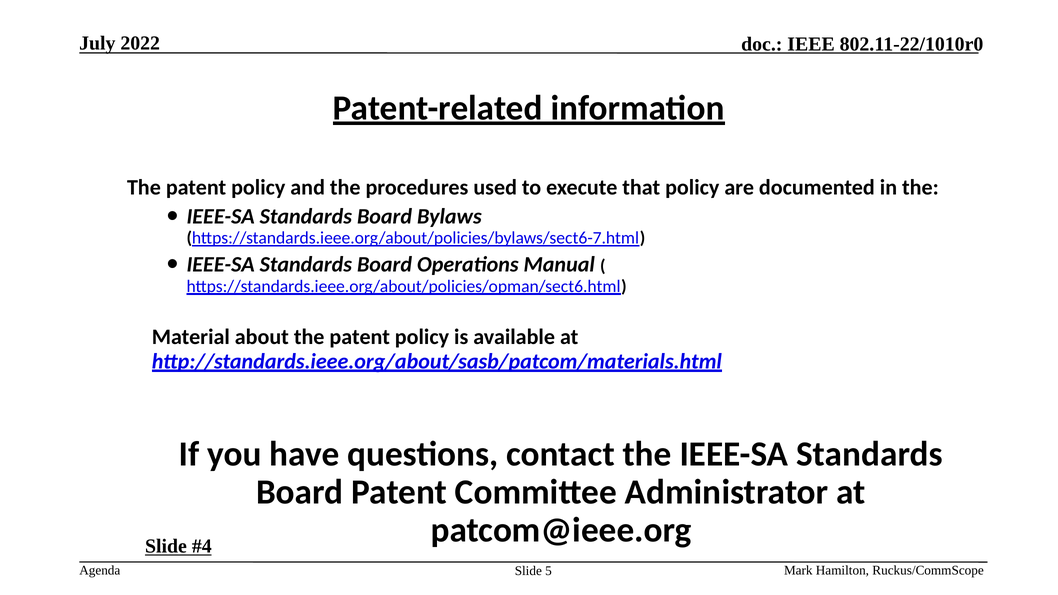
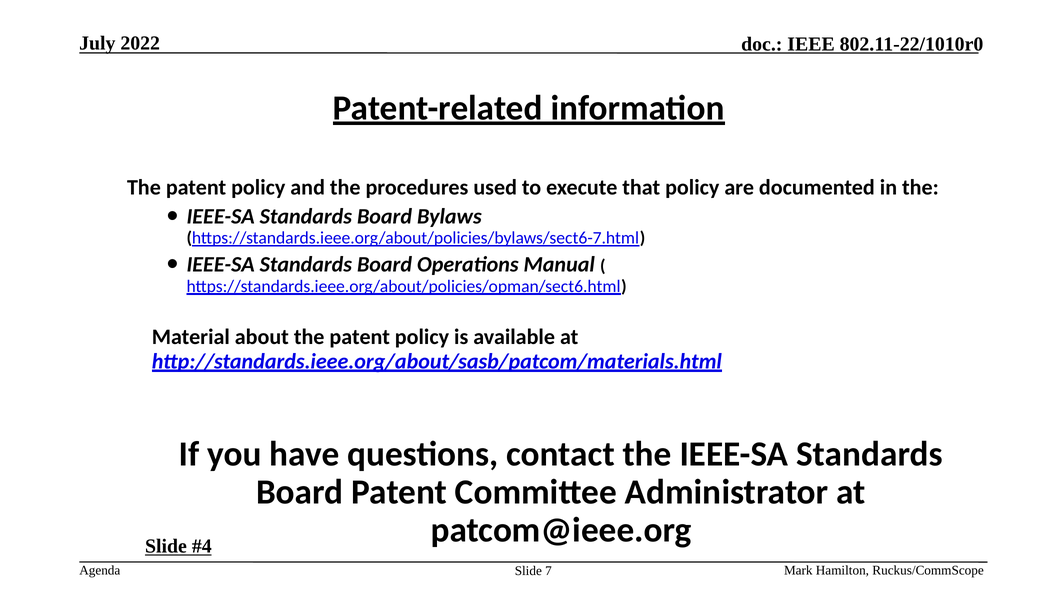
5: 5 -> 7
